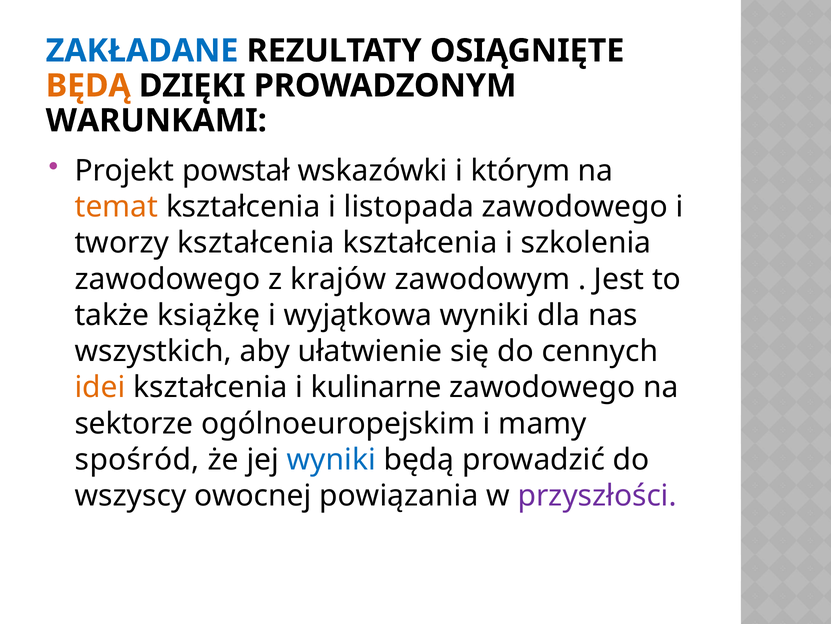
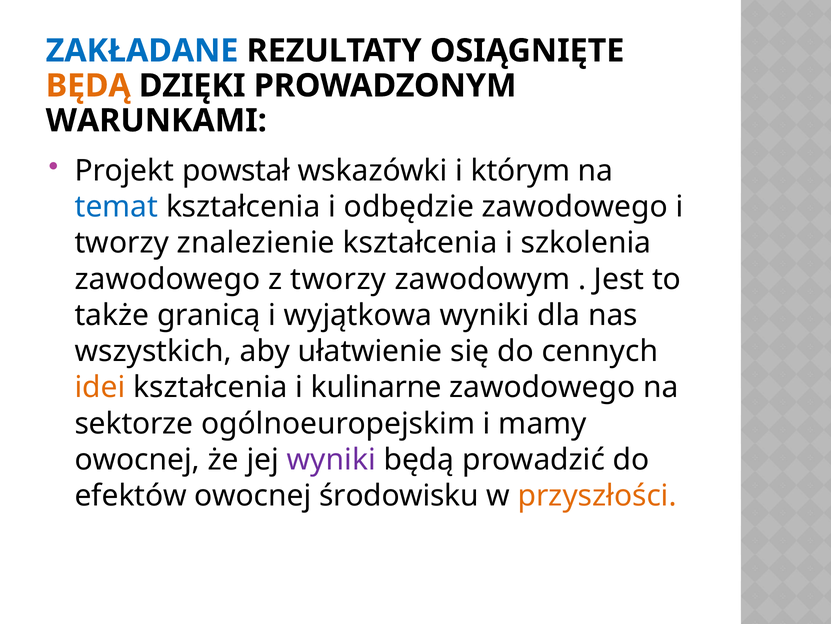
temat colour: orange -> blue
listopada: listopada -> odbędzie
tworzy kształcenia: kształcenia -> znalezienie
z krajów: krajów -> tworzy
książkę: książkę -> granicą
spośród at (137, 459): spośród -> owocnej
wyniki at (331, 459) colour: blue -> purple
wszyscy: wszyscy -> efektów
powiązania: powiązania -> środowisku
przyszłości colour: purple -> orange
